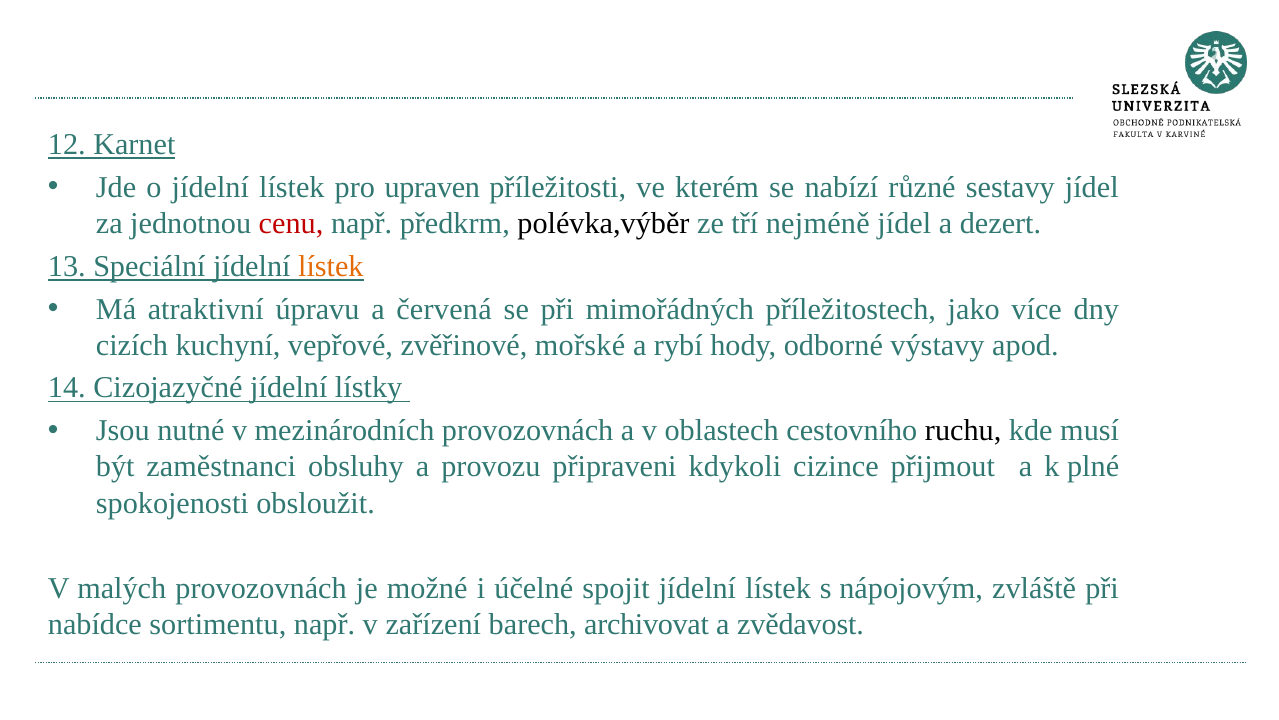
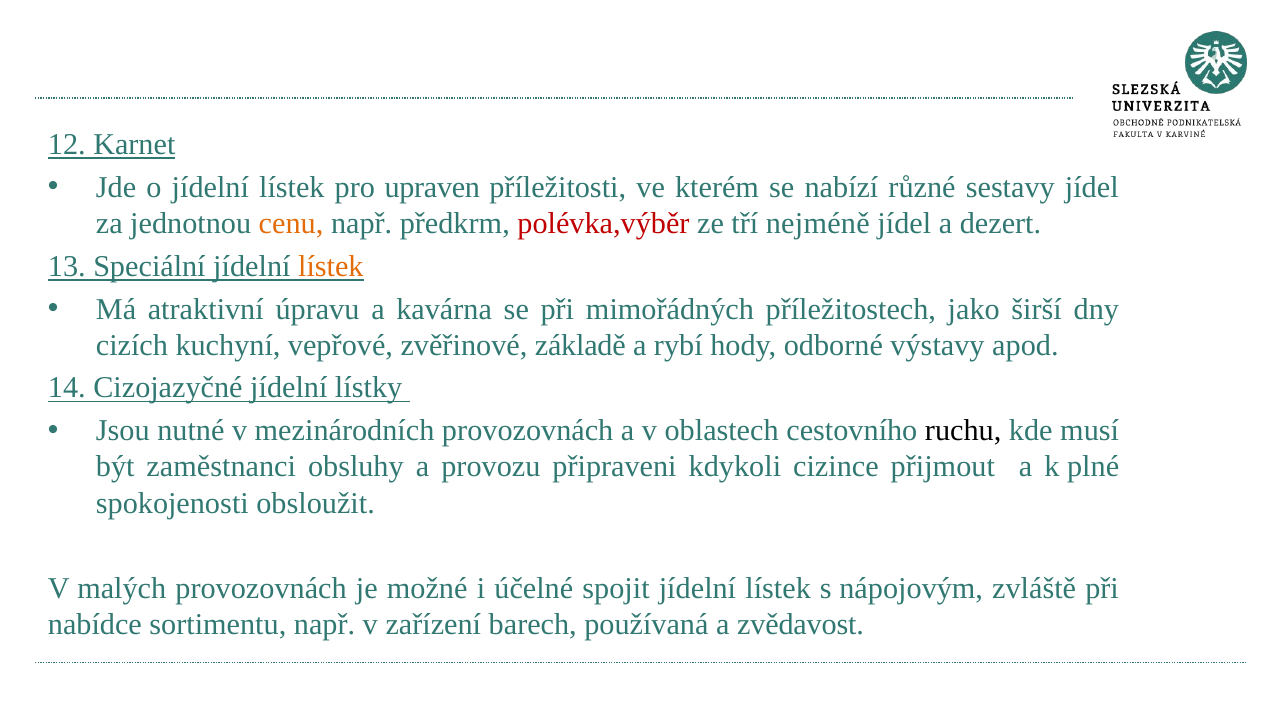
cenu colour: red -> orange
polévka,výběr colour: black -> red
červená: červená -> kavárna
více: více -> širší
mořské: mořské -> základě
archivovat: archivovat -> používaná
